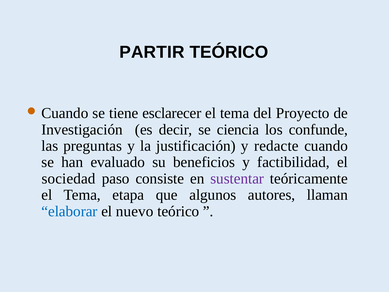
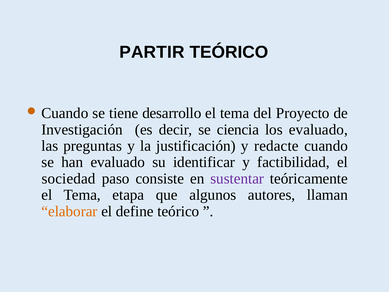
esclarecer: esclarecer -> desarrollo
los confunde: confunde -> evaluado
beneficios: beneficios -> identificar
elaborar colour: blue -> orange
nuevo: nuevo -> define
